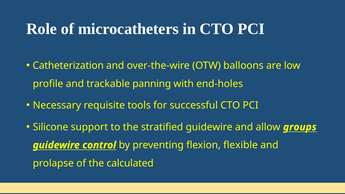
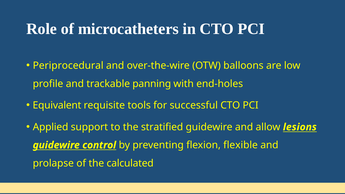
Catheterization: Catheterization -> Periprocedural
Necessary: Necessary -> Equivalent
Silicone: Silicone -> Applied
groups: groups -> lesions
